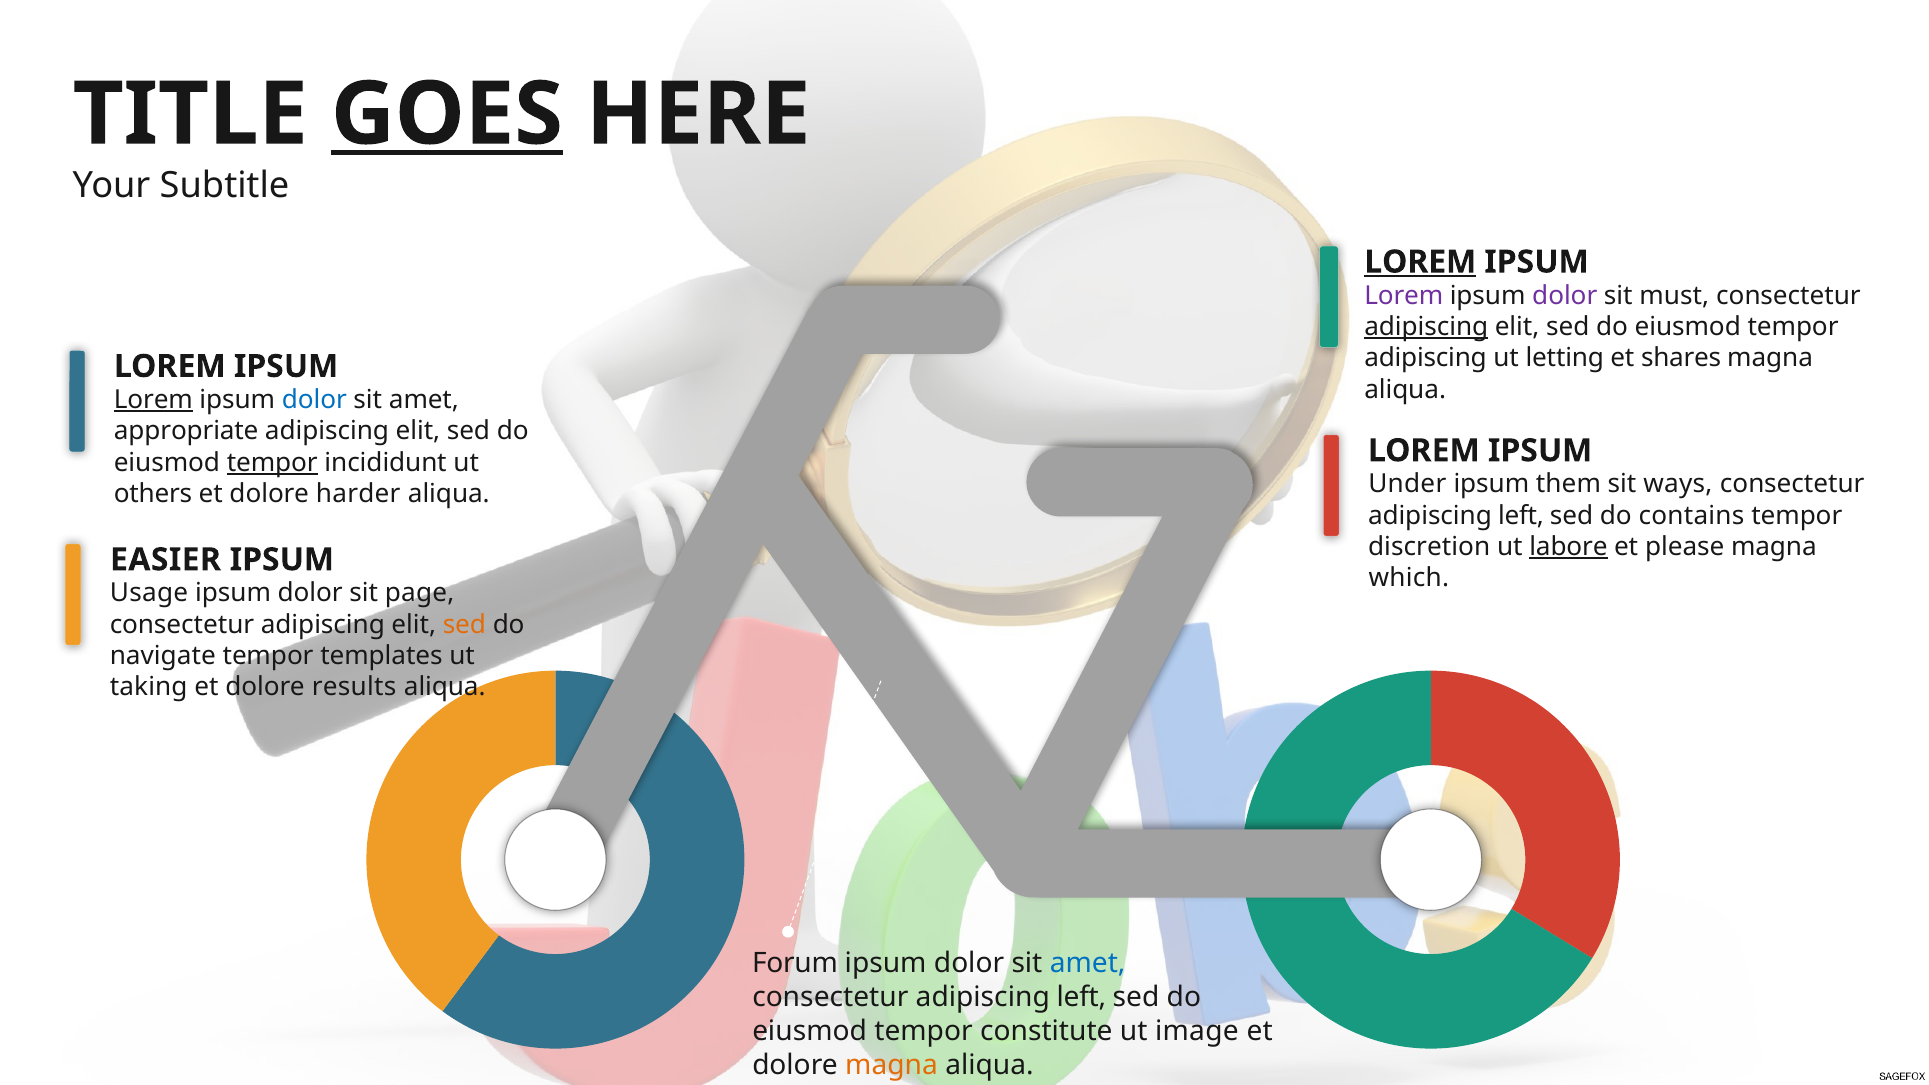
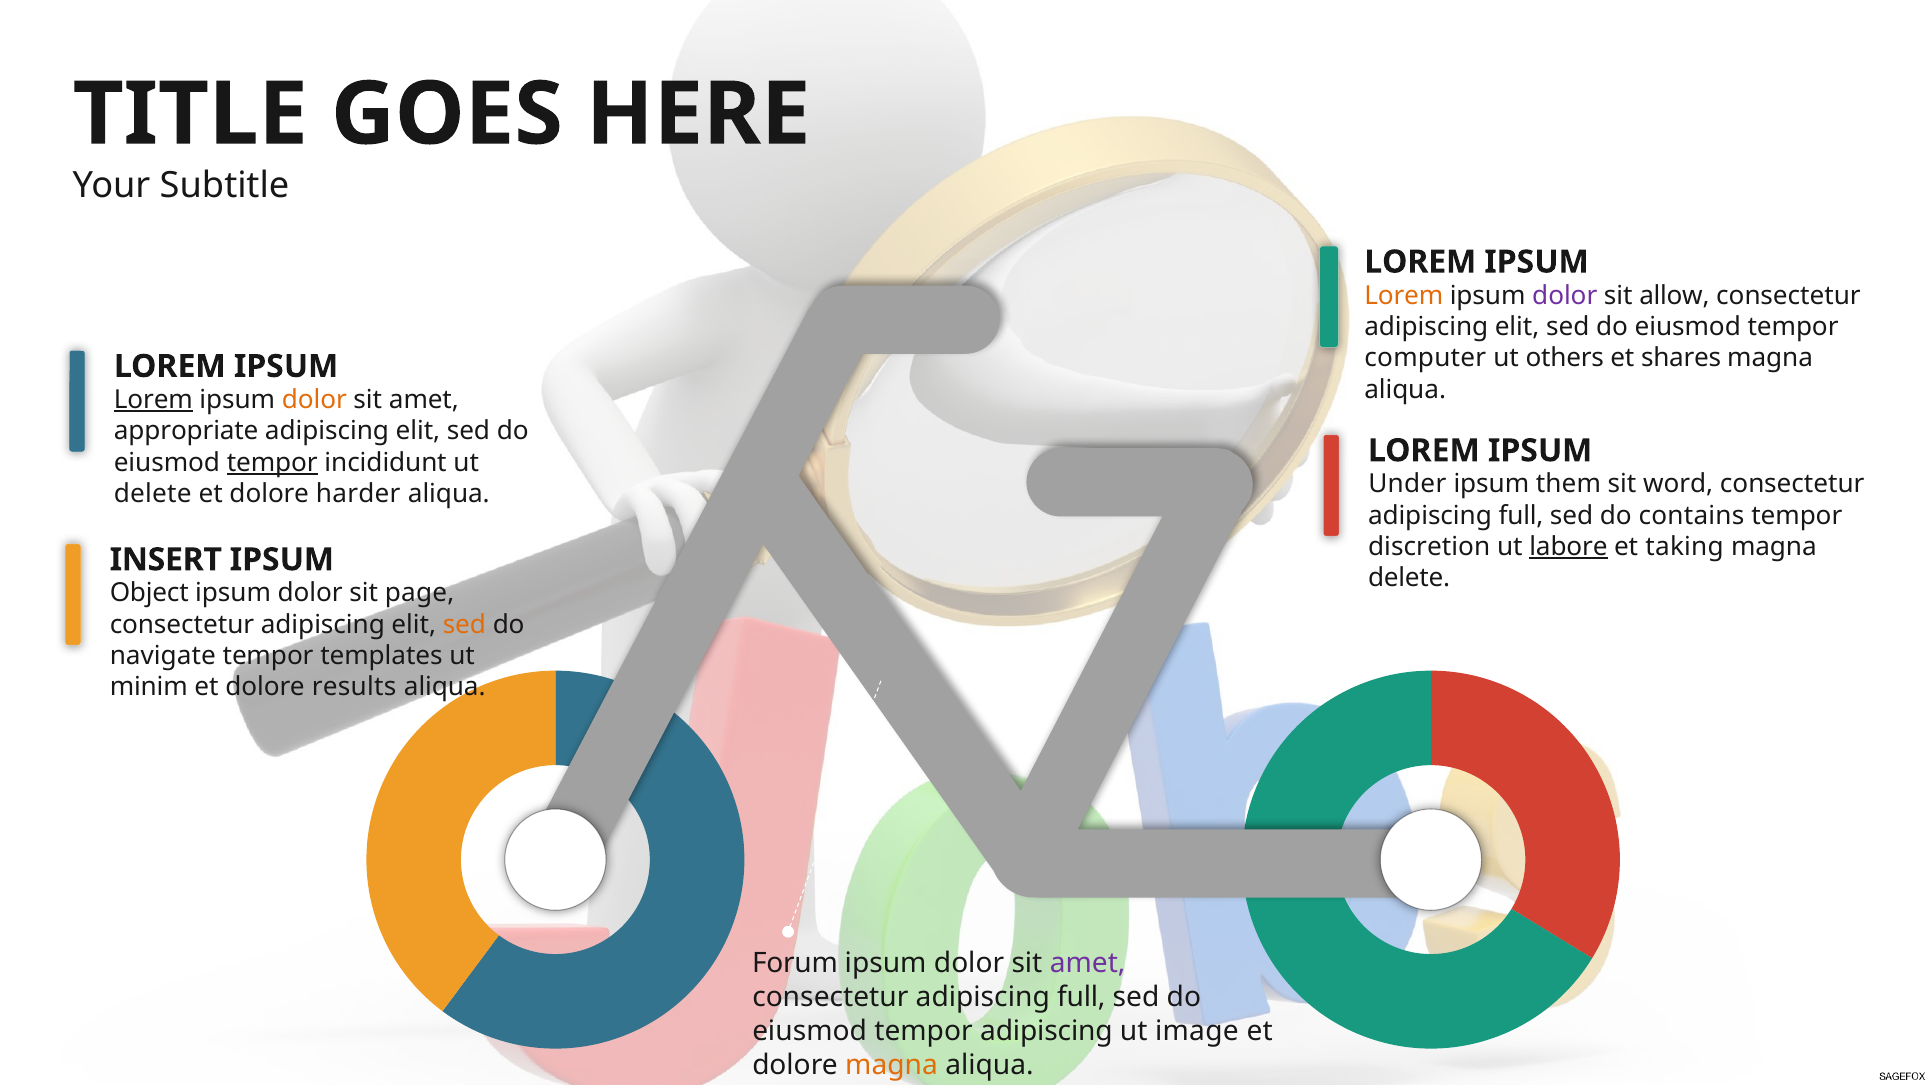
GOES underline: present -> none
LOREM at (1420, 262) underline: present -> none
Lorem at (1404, 295) colour: purple -> orange
must: must -> allow
adipiscing at (1426, 327) underline: present -> none
adipiscing at (1426, 358): adipiscing -> computer
letting: letting -> others
dolor at (314, 400) colour: blue -> orange
ways: ways -> word
others at (153, 494): others -> delete
left at (1521, 516): left -> full
please: please -> taking
EASIER: EASIER -> INSERT
which at (1409, 578): which -> delete
Usage: Usage -> Object
taking: taking -> minim
amet at (1088, 963) colour: blue -> purple
left at (1081, 997): left -> full
tempor constitute: constitute -> adipiscing
